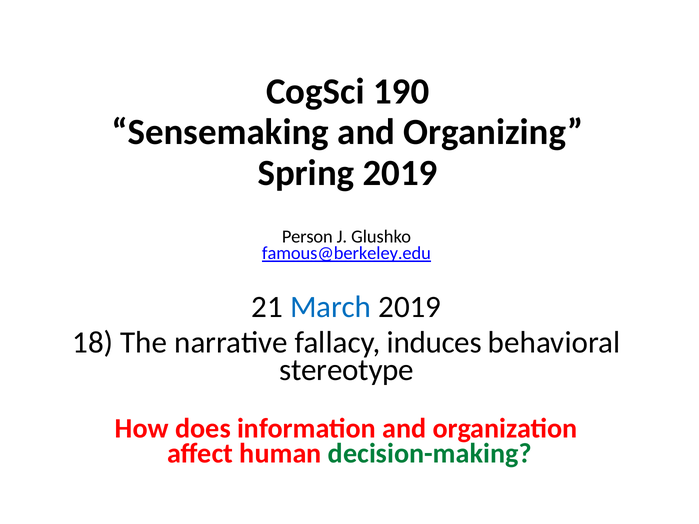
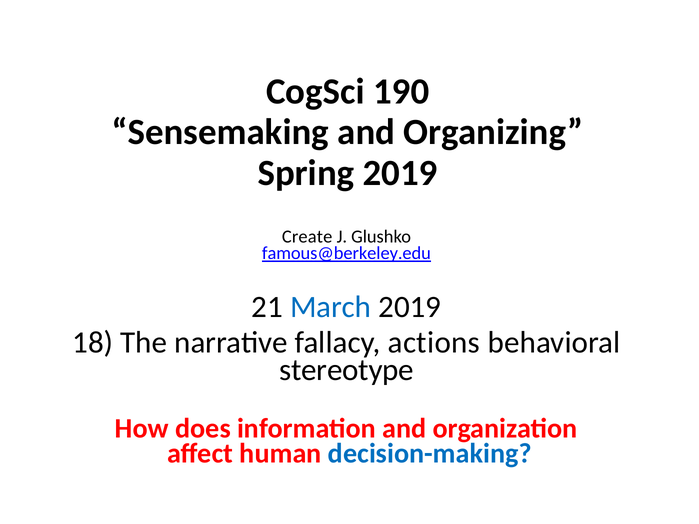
Person: Person -> Create
induces: induces -> actions
decision-making colour: green -> blue
